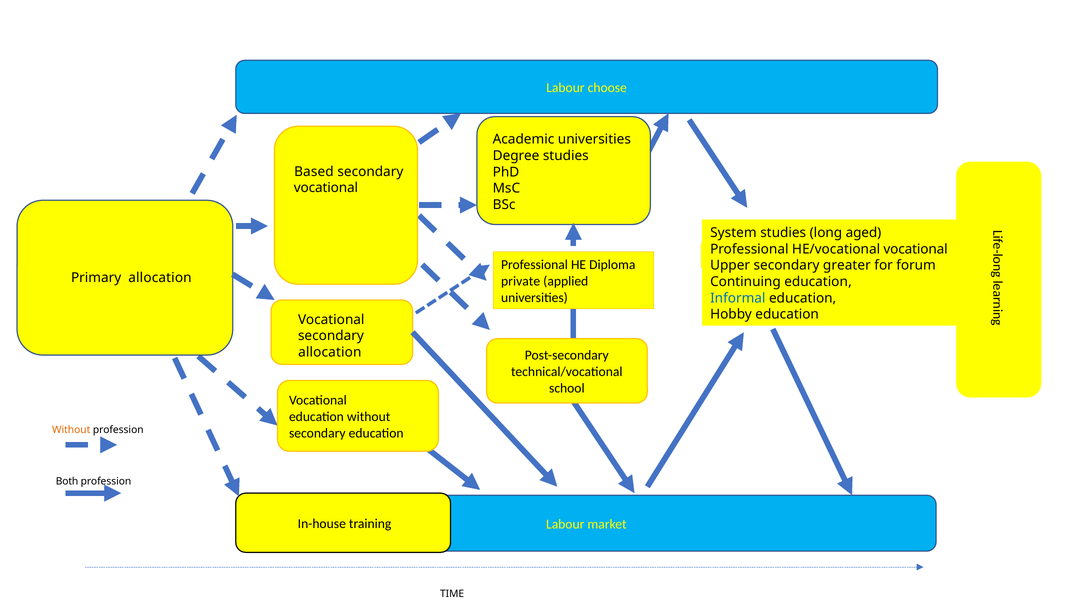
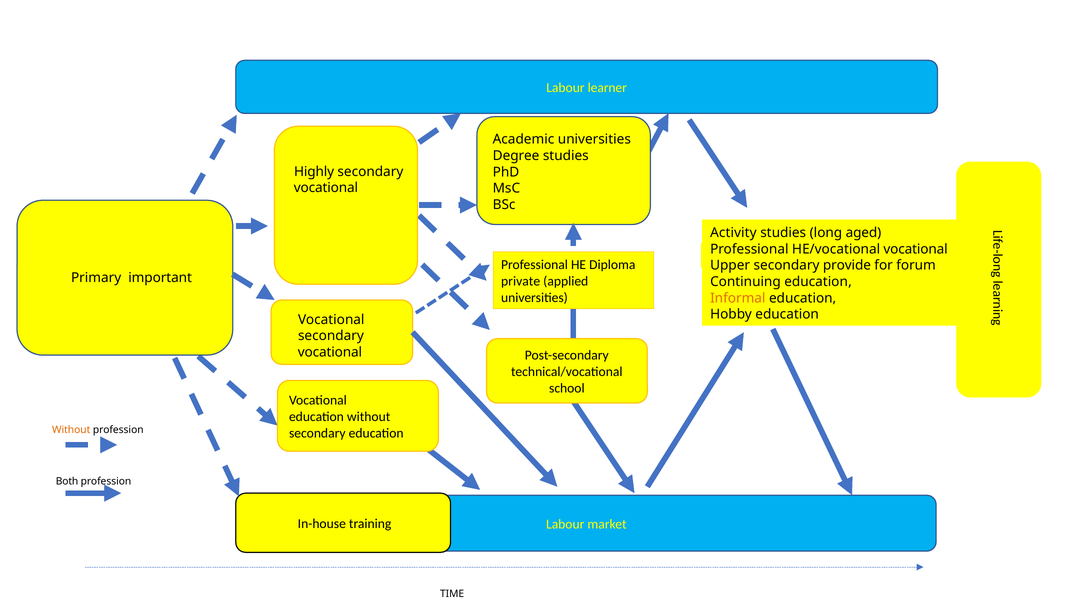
choose: choose -> learner
Based: Based -> Highly
System: System -> Activity
greater: greater -> provide
Primary allocation: allocation -> important
Informal colour: blue -> orange
allocation at (330, 352): allocation -> vocational
